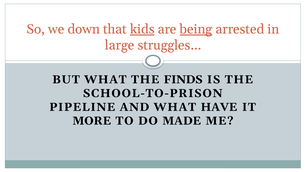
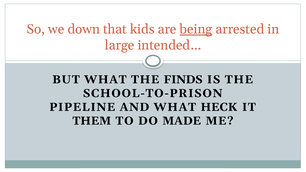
kids underline: present -> none
struggles…: struggles… -> intended…
HAVE: HAVE -> HECK
MORE: MORE -> THEM
